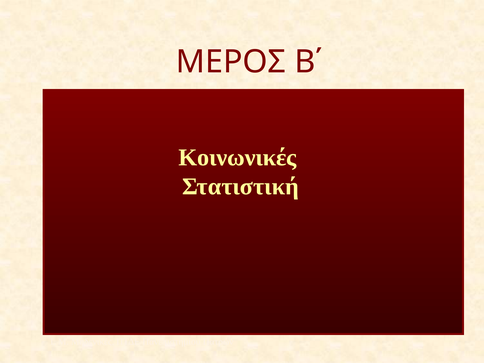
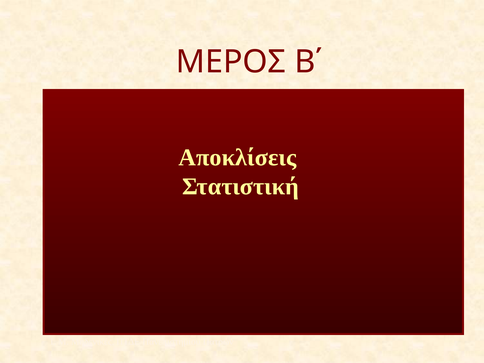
Κοινωνικές: Κοινωνικές -> Αποκλίσεις
